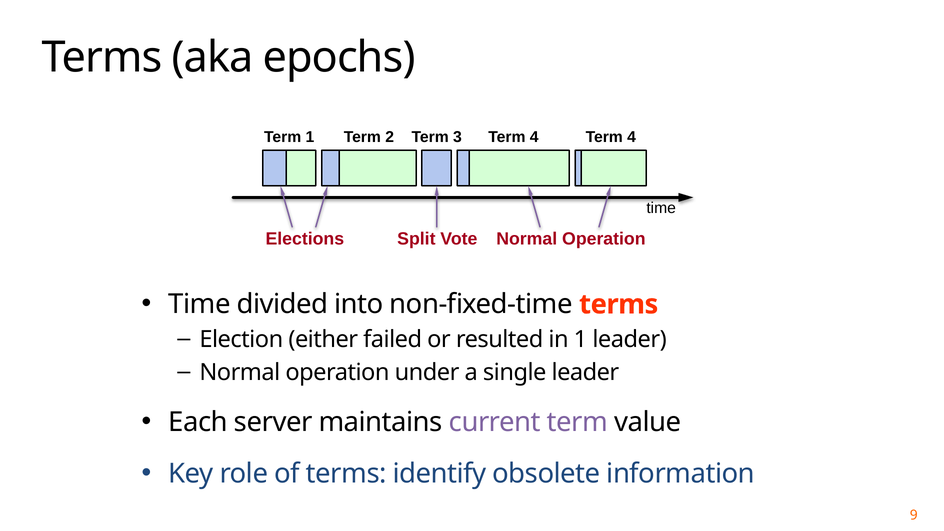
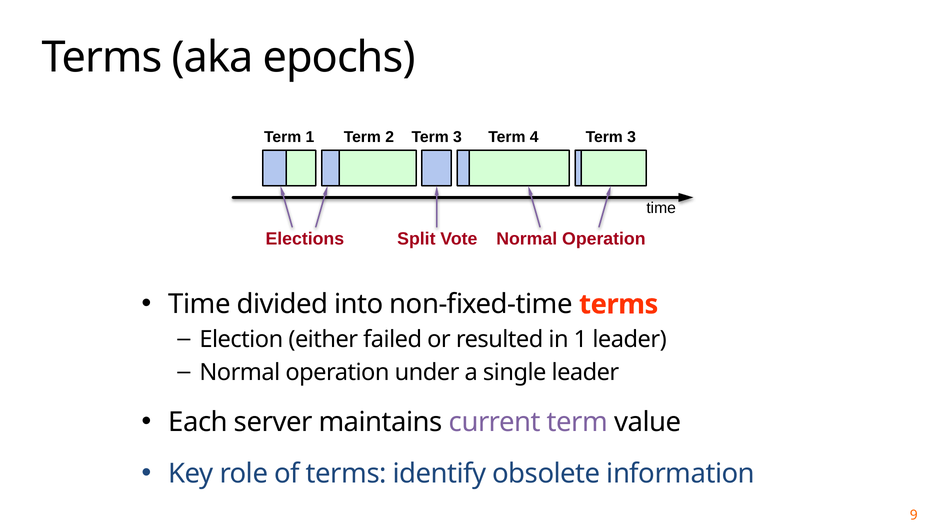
4 Term 4: 4 -> 3
